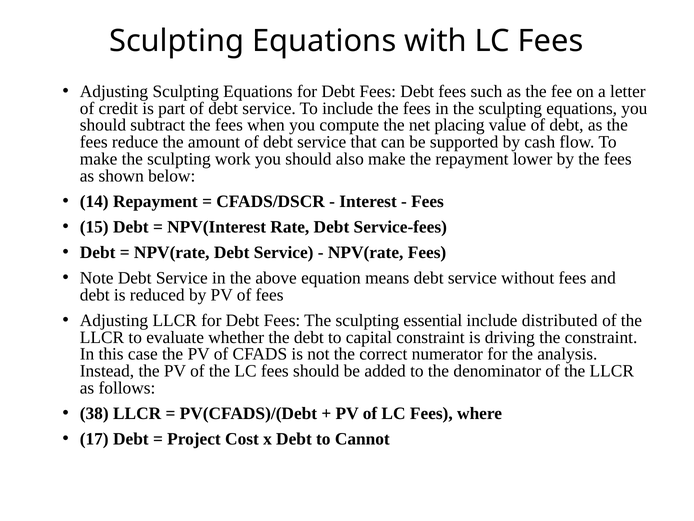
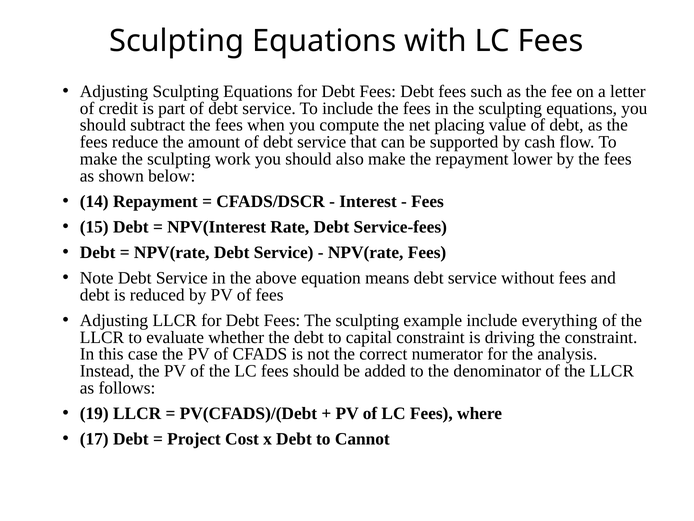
essential: essential -> example
distributed: distributed -> everything
38: 38 -> 19
